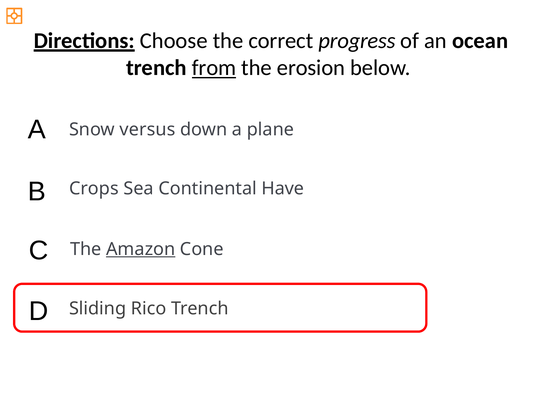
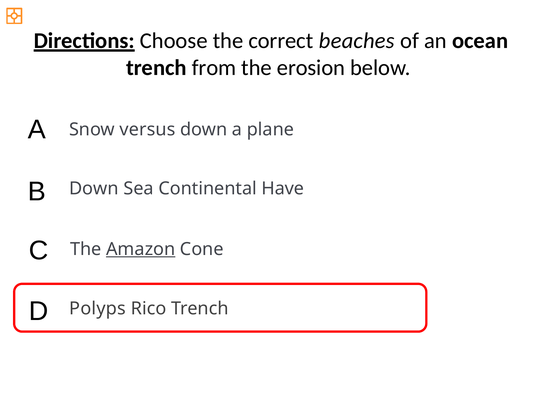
progress: progress -> beaches
from underline: present -> none
Crops at (94, 189): Crops -> Down
Sliding: Sliding -> Polyps
